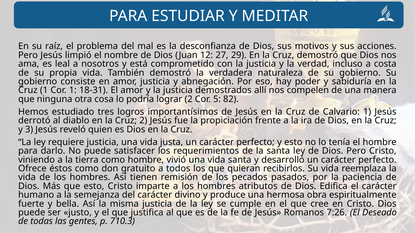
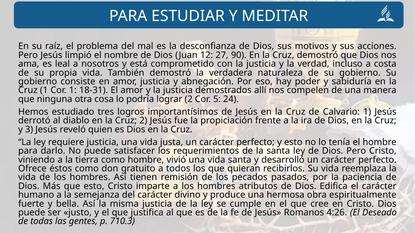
29: 29 -> 90
82: 82 -> 24
7:26: 7:26 -> 4:26
